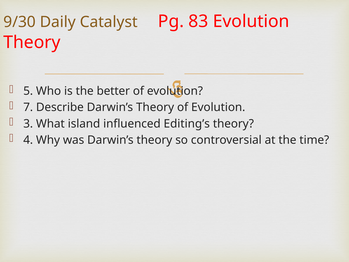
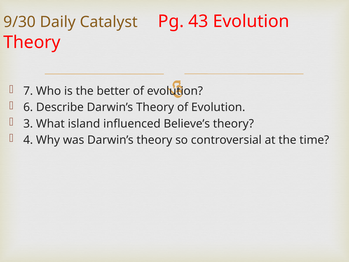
83: 83 -> 43
5: 5 -> 7
7: 7 -> 6
Editing’s: Editing’s -> Believe’s
